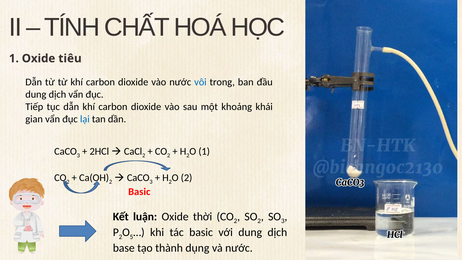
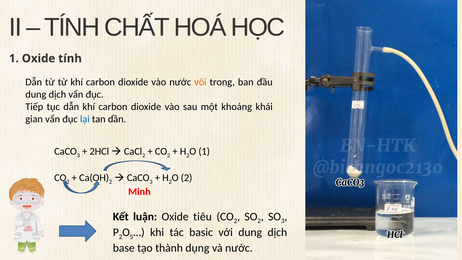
Oxide tiêu: tiêu -> tính
vôi colour: blue -> orange
Basic at (139, 192): Basic -> Minh
thời: thời -> tiêu
